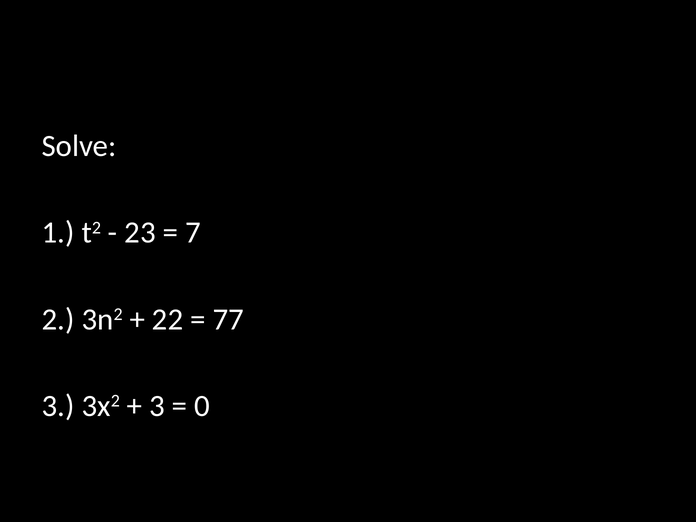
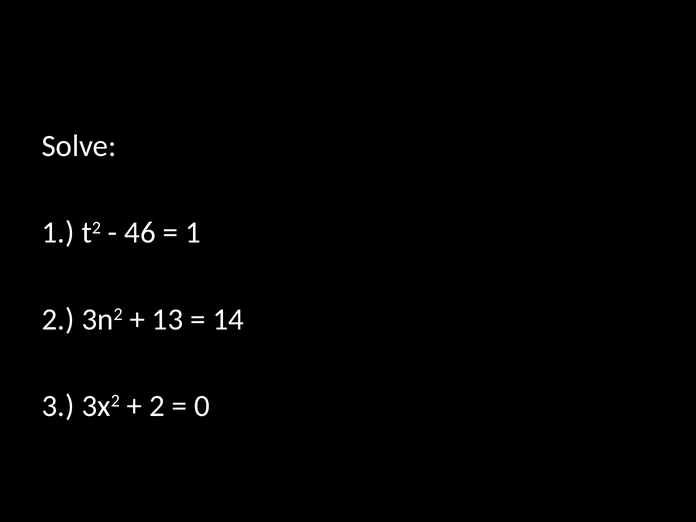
23: 23 -> 46
7 at (193, 233): 7 -> 1
22: 22 -> 13
77: 77 -> 14
3 at (157, 406): 3 -> 2
